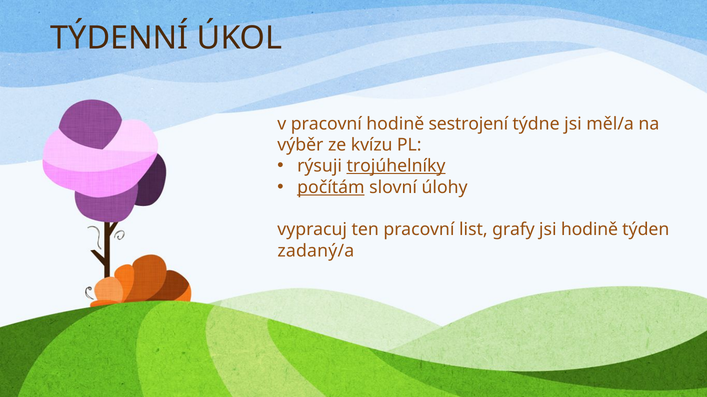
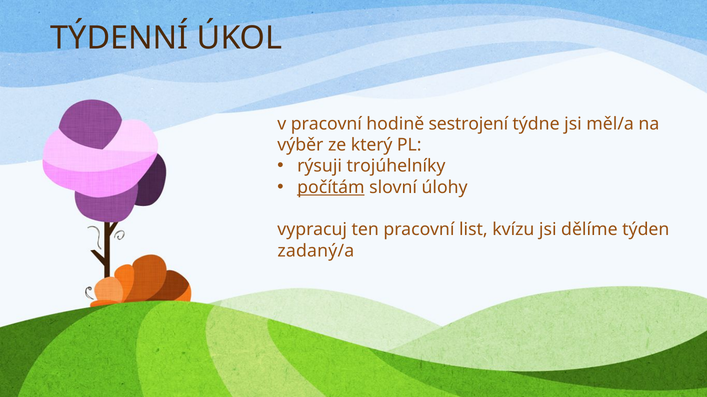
kvízu: kvízu -> který
trojúhelníky underline: present -> none
grafy: grafy -> kvízu
jsi hodině: hodině -> dělíme
